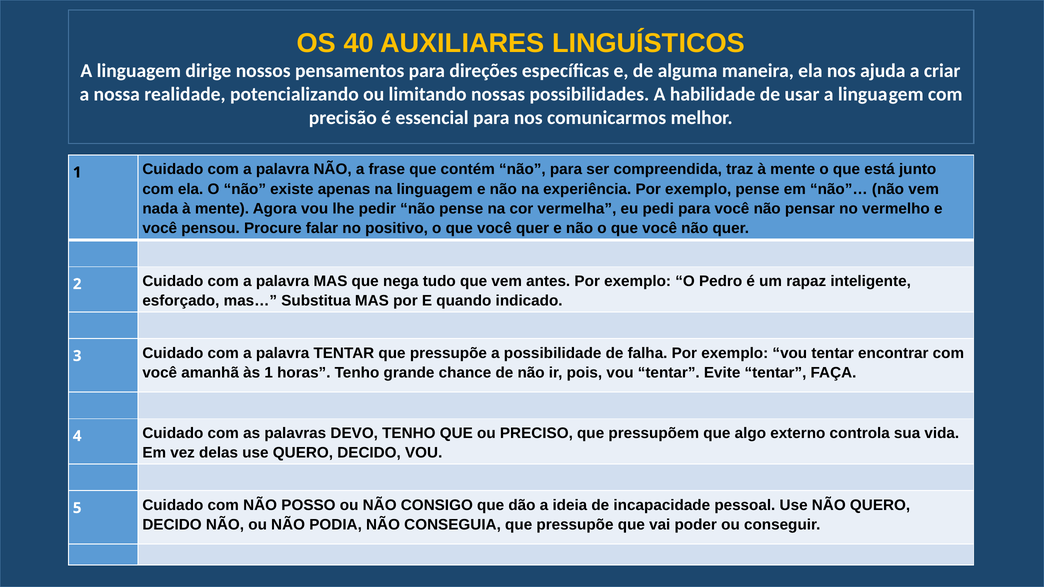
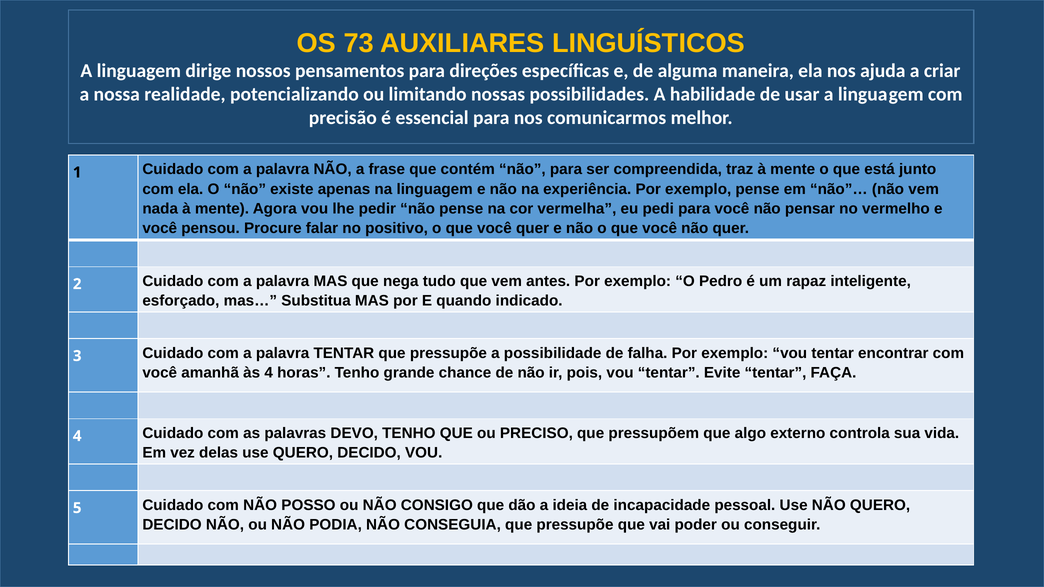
40: 40 -> 73
às 1: 1 -> 4
